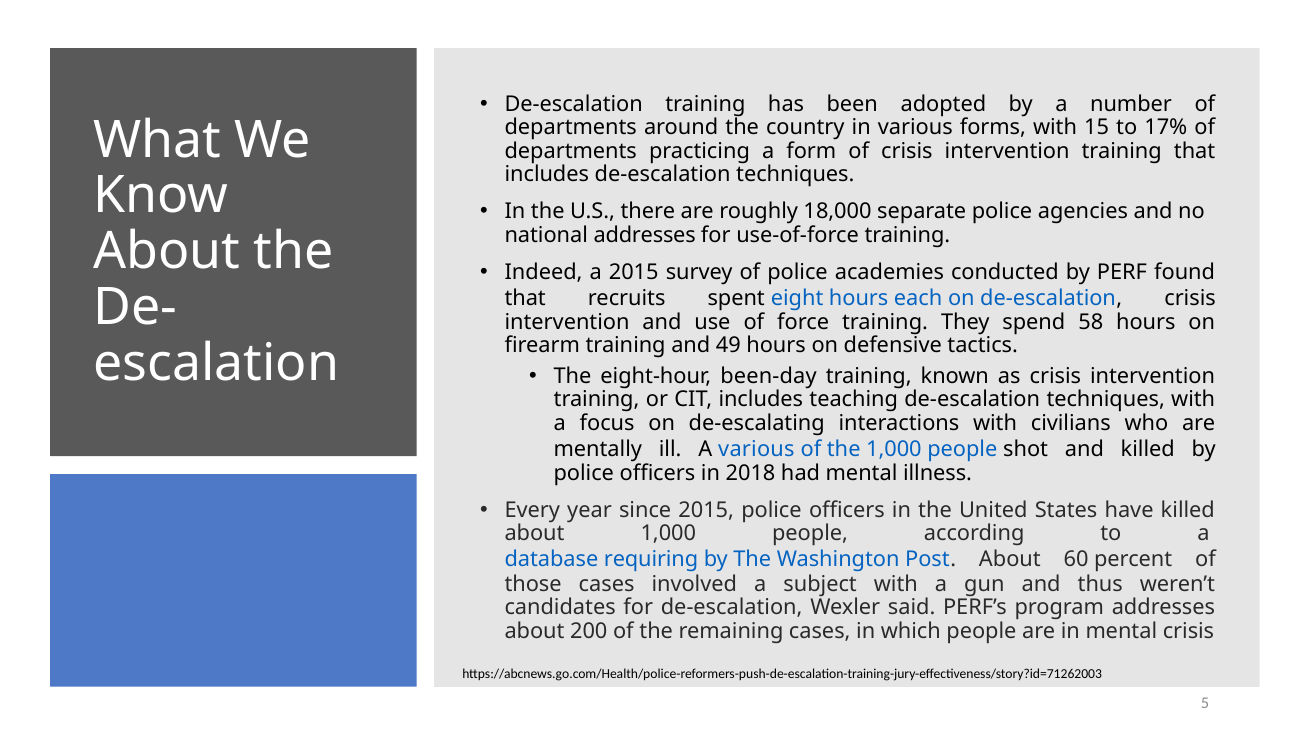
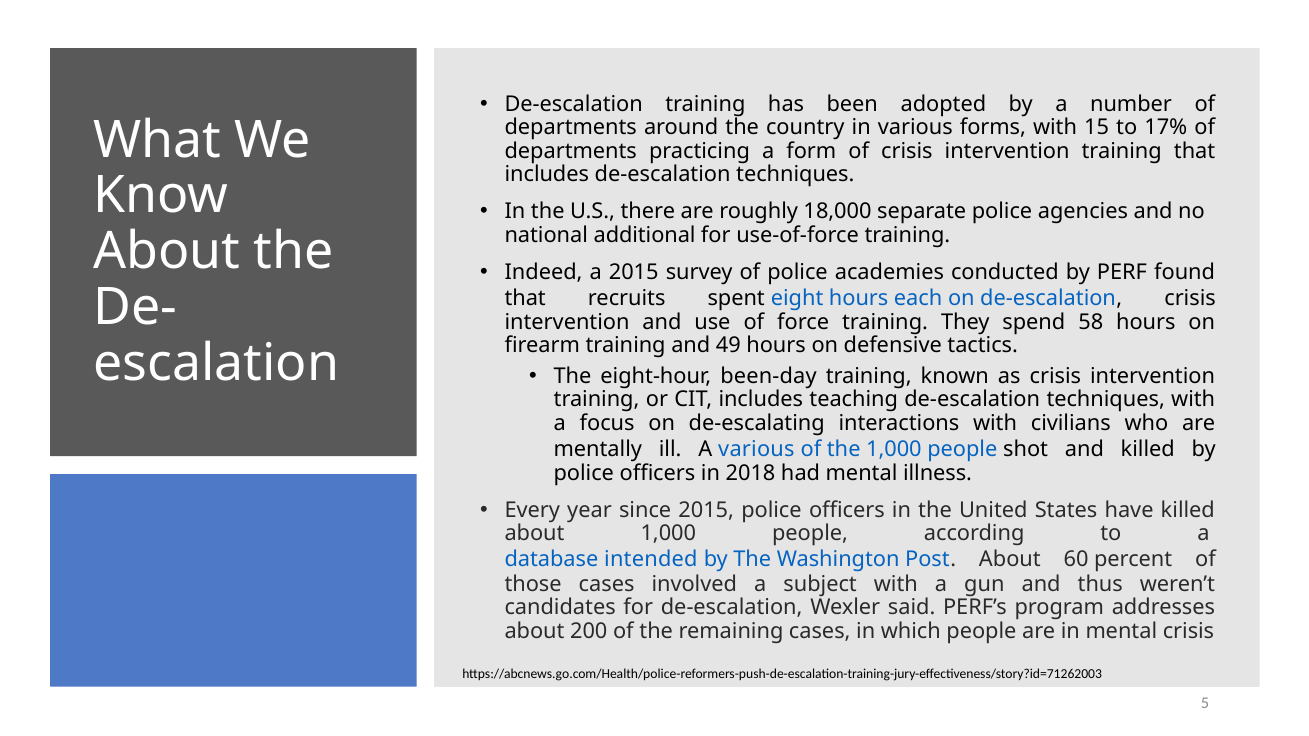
national addresses: addresses -> additional
requiring: requiring -> intended
